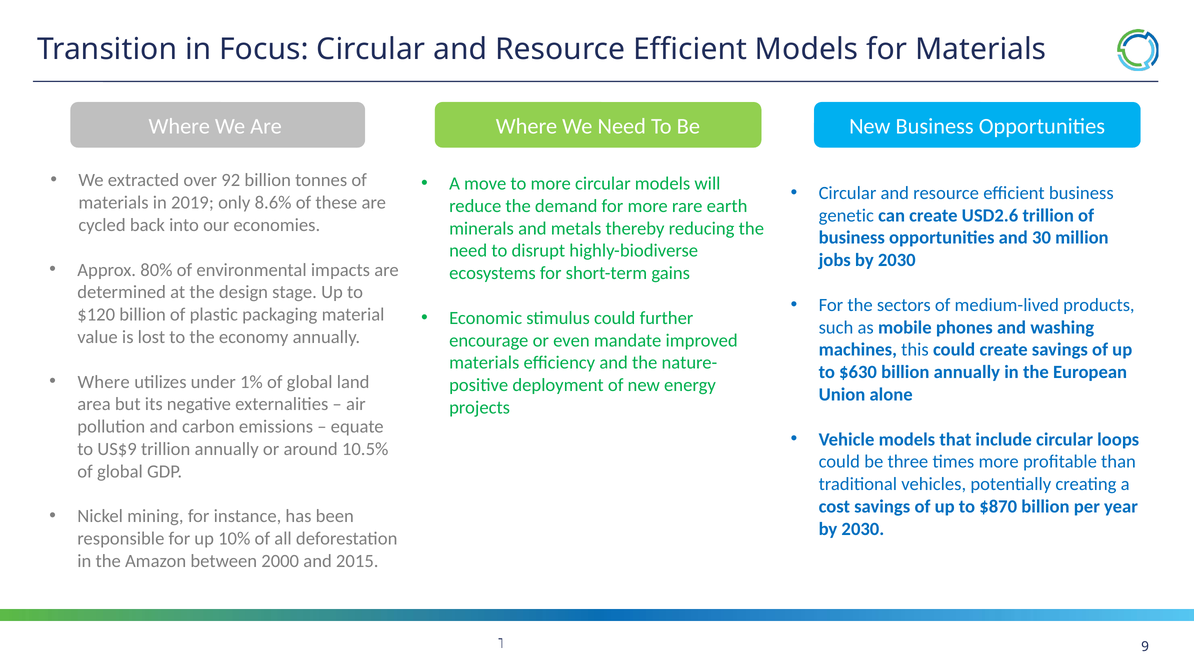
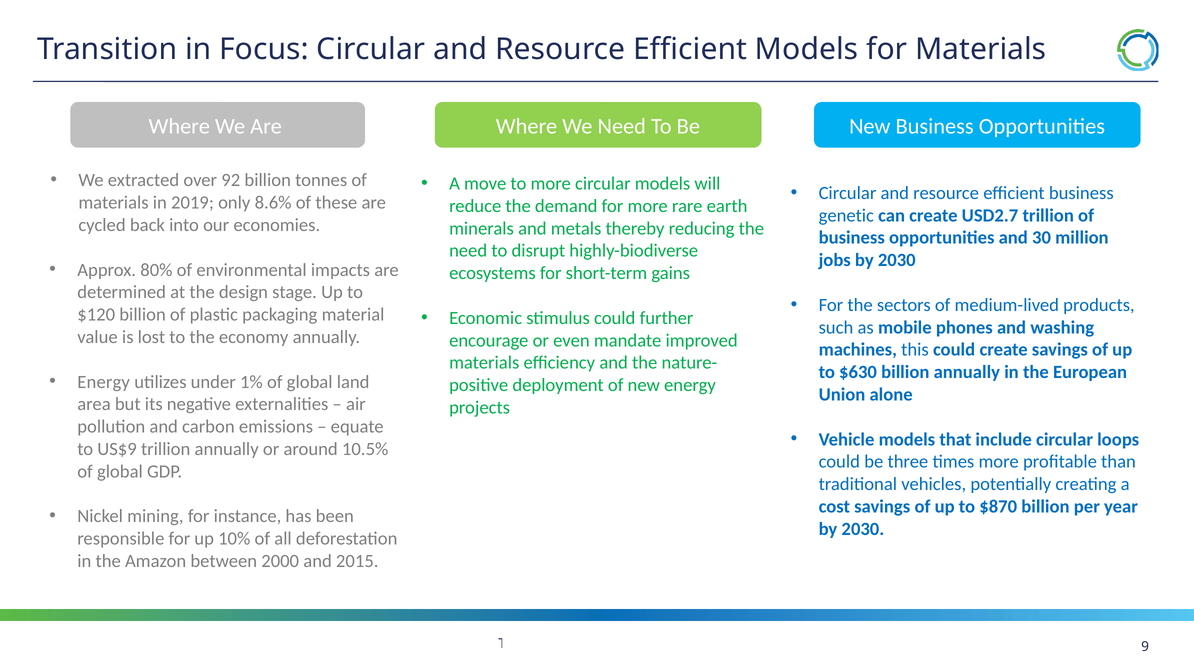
USD2.6: USD2.6 -> USD2.7
Where at (104, 382): Where -> Energy
